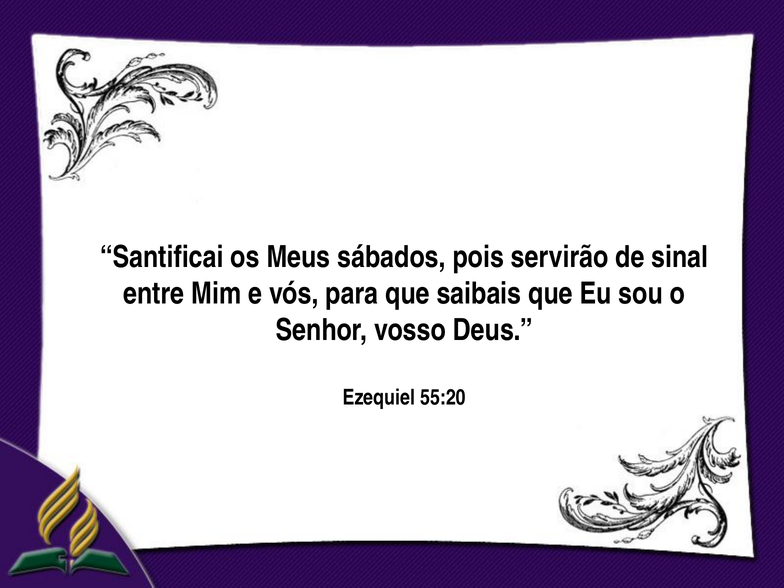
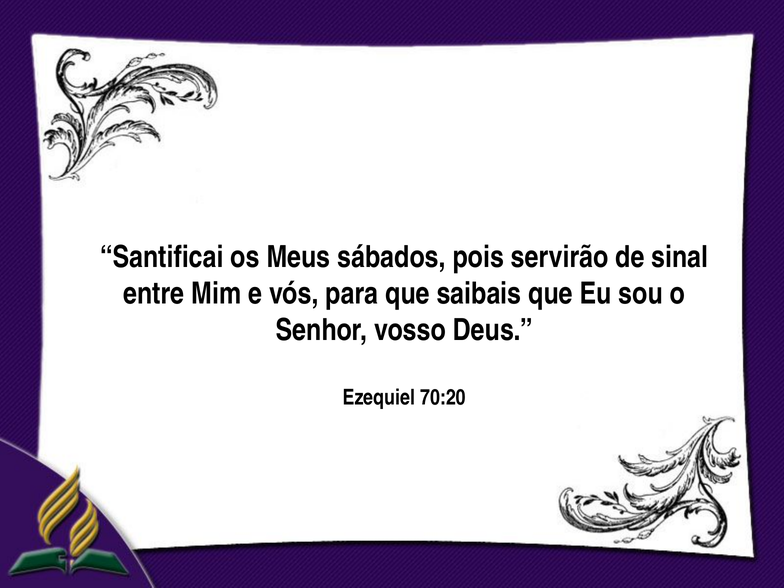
55:20: 55:20 -> 70:20
